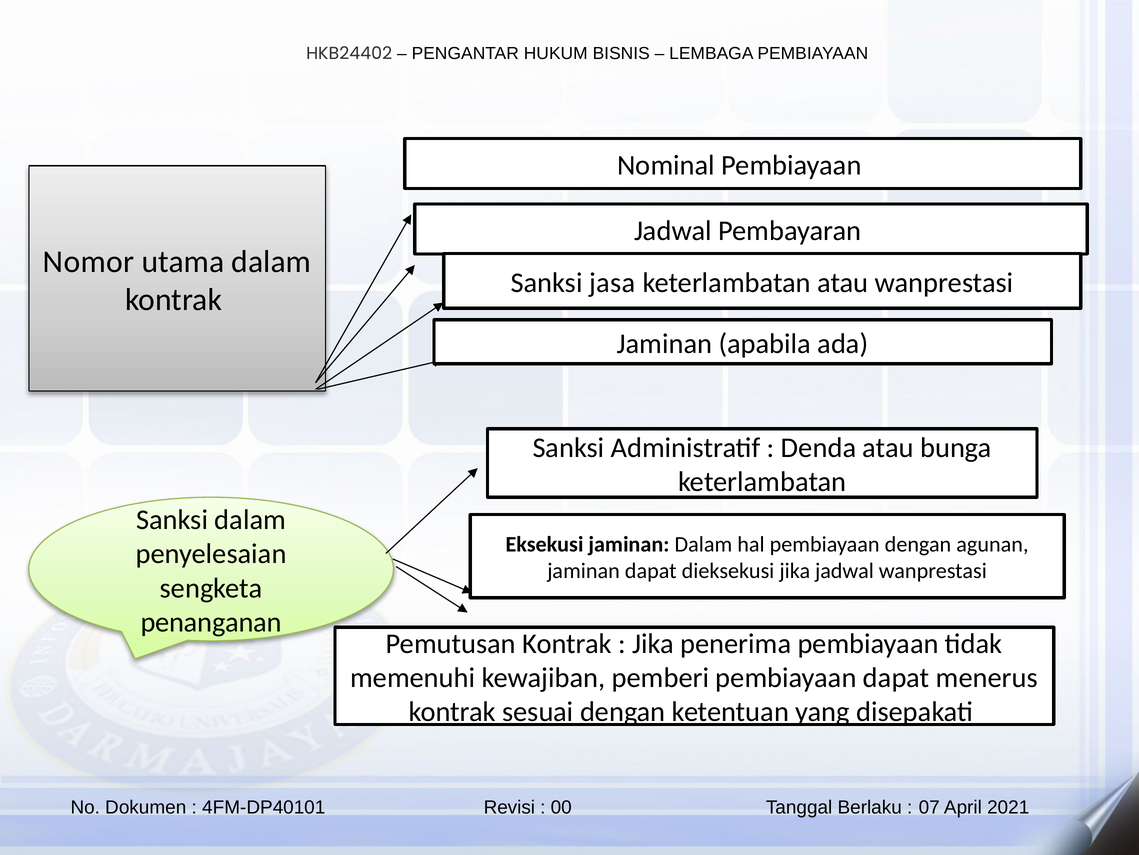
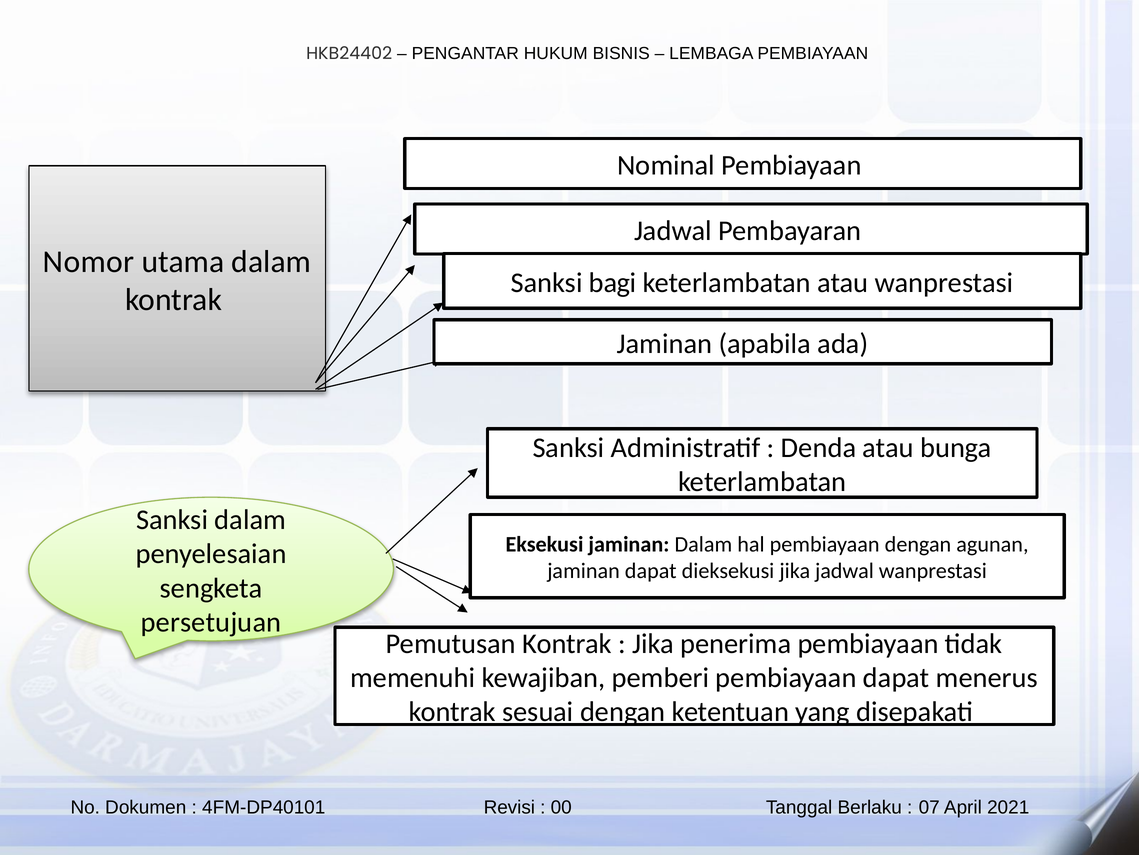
jasa: jasa -> bagi
penanganan: penanganan -> persetujuan
